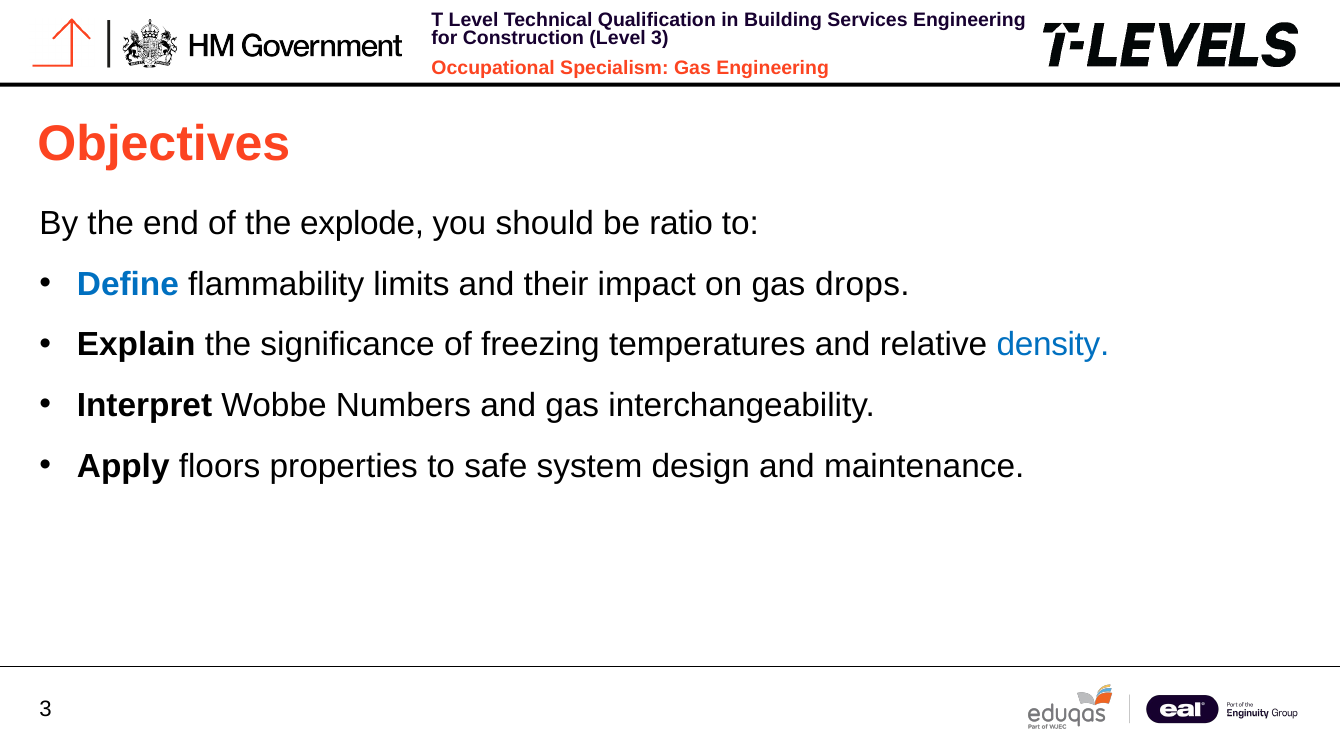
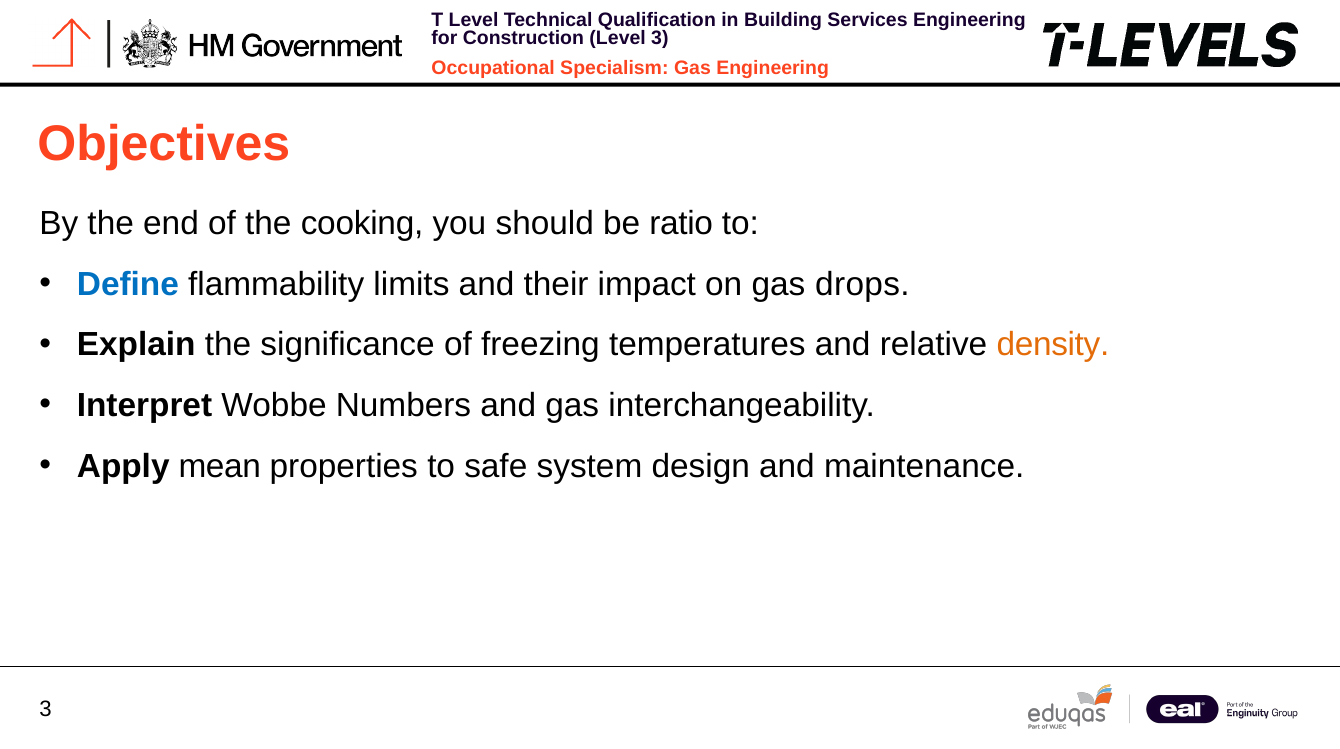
explode: explode -> cooking
density colour: blue -> orange
floors: floors -> mean
